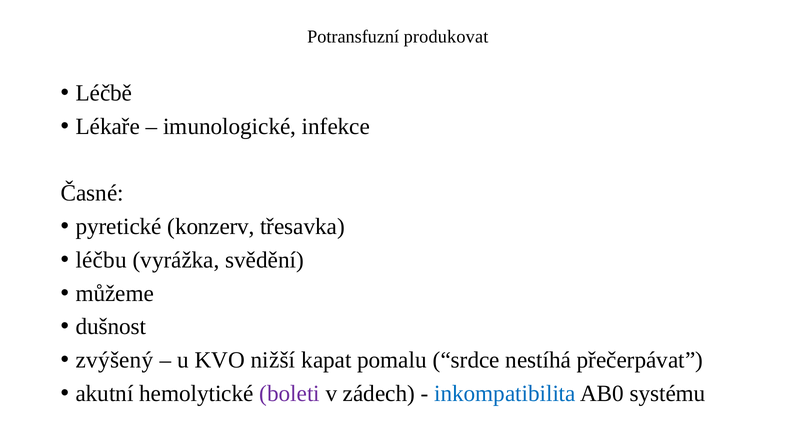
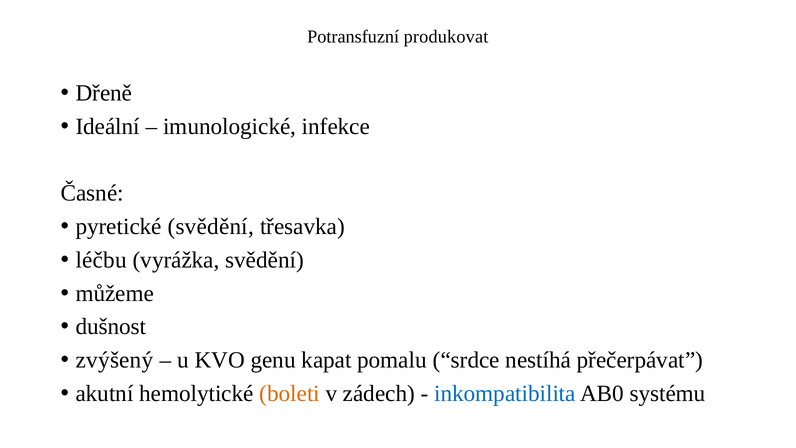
Léčbě: Léčbě -> Dřeně
Lékaře: Lékaře -> Ideální
pyretické konzerv: konzerv -> svědění
nižší: nižší -> genu
boleti colour: purple -> orange
